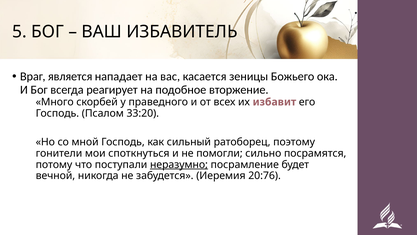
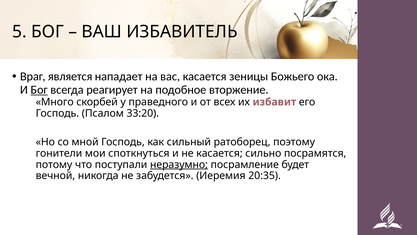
Бог at (39, 90) underline: none -> present
не помогли: помогли -> касается
20:76: 20:76 -> 20:35
